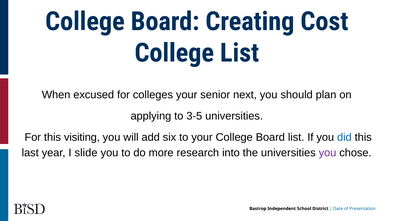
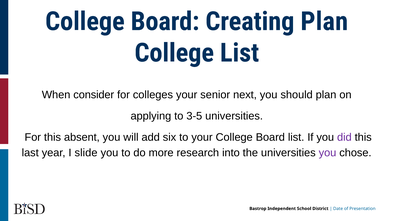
Creating Cost: Cost -> Plan
excused: excused -> consider
visiting: visiting -> absent
did colour: blue -> purple
